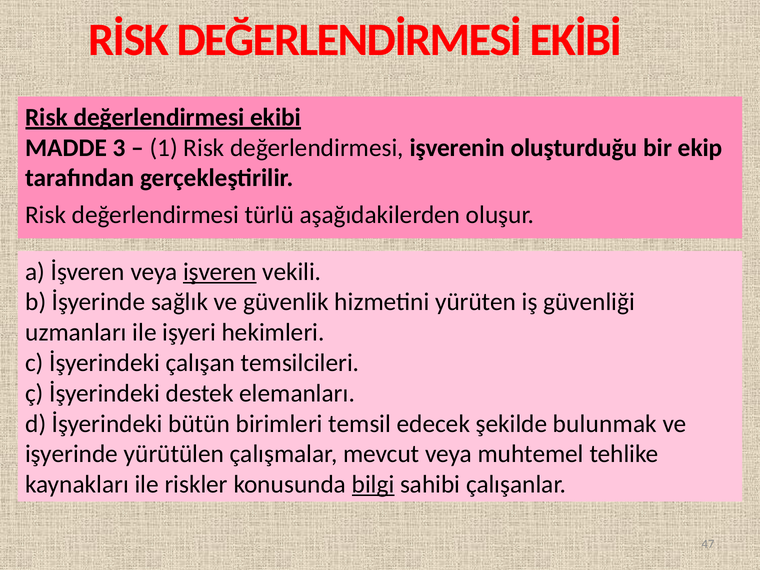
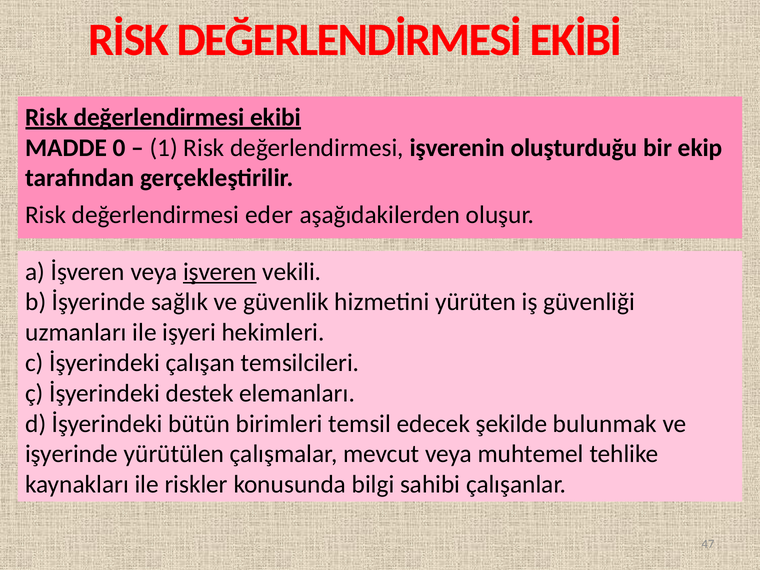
3: 3 -> 0
türlü: türlü -> eder
bilgi underline: present -> none
